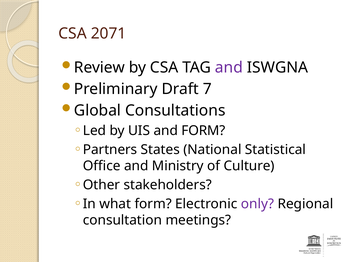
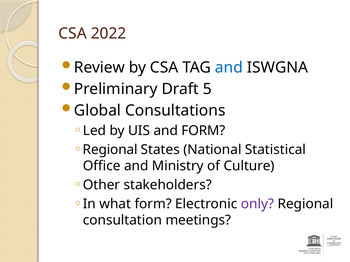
2071: 2071 -> 2022
and at (229, 68) colour: purple -> blue
7: 7 -> 5
Partners at (110, 150): Partners -> Regional
